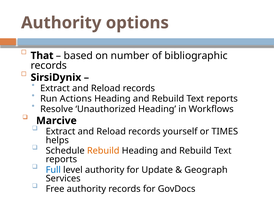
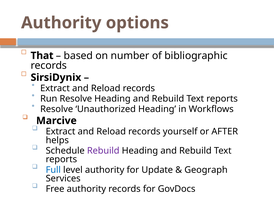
Run Actions: Actions -> Resolve
TIMES: TIMES -> AFTER
Rebuild at (103, 151) colour: orange -> purple
